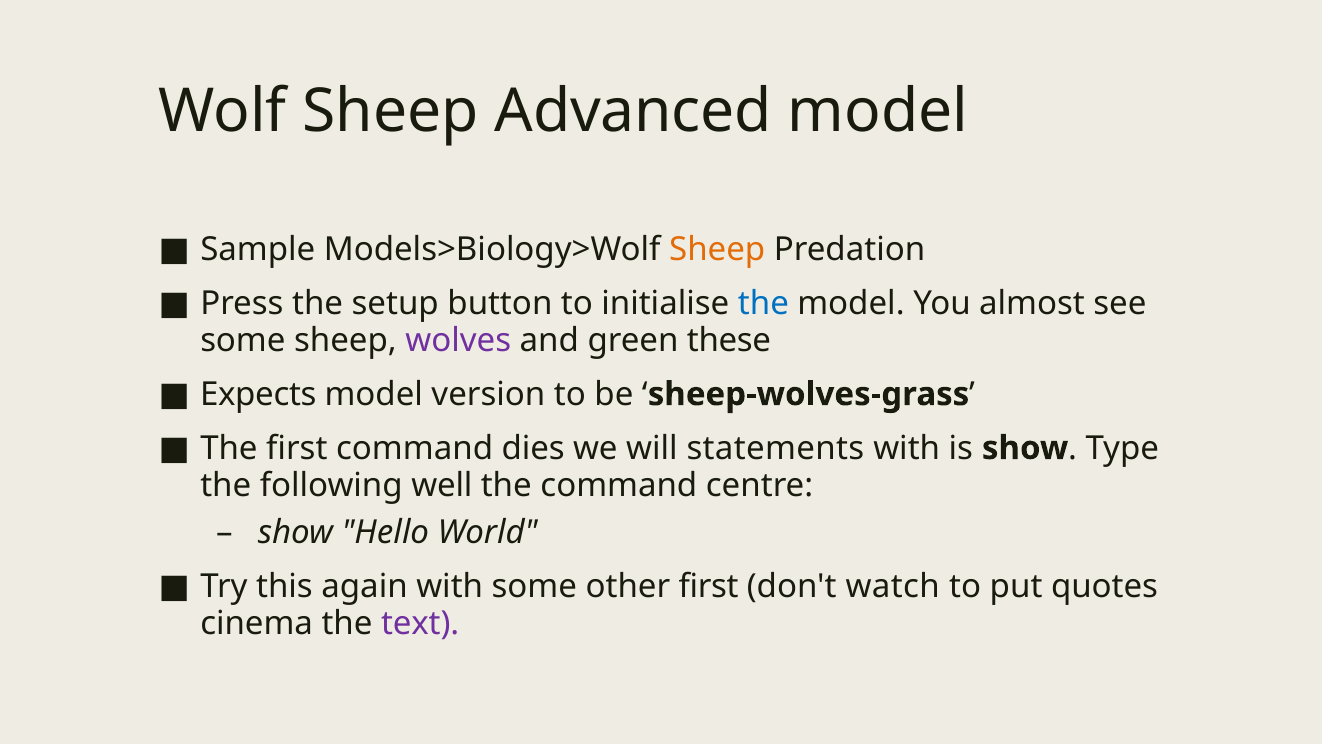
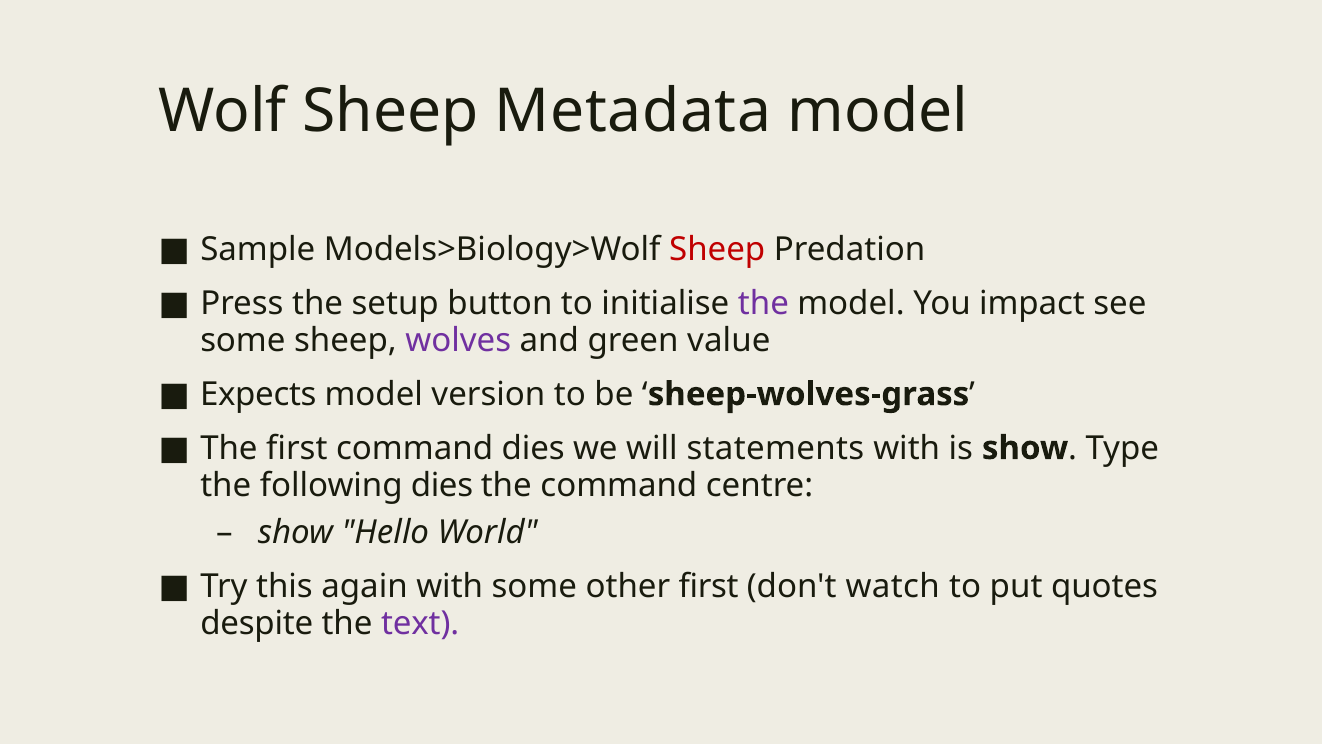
Advanced: Advanced -> Metadata
Sheep at (717, 249) colour: orange -> red
the at (763, 303) colour: blue -> purple
almost: almost -> impact
these: these -> value
following well: well -> dies
cinema: cinema -> despite
